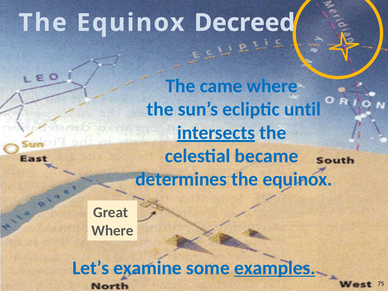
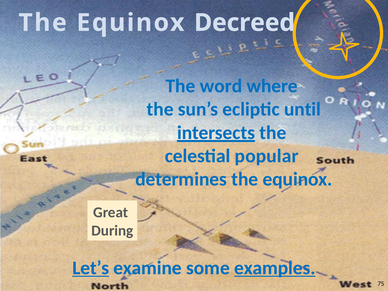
came: came -> word
became: became -> popular
Where at (112, 231): Where -> During
Let’s underline: none -> present
